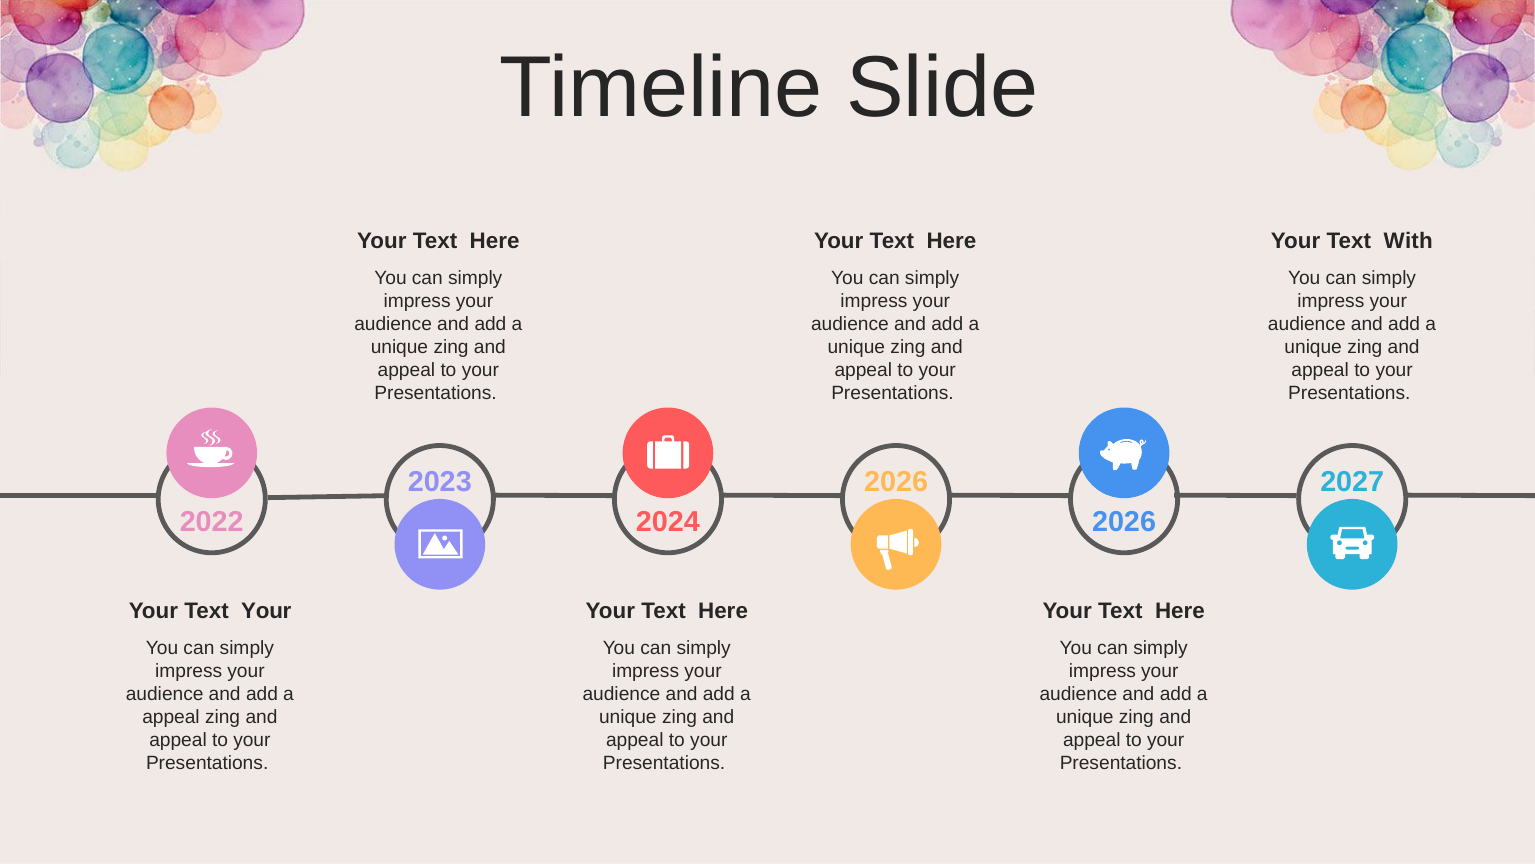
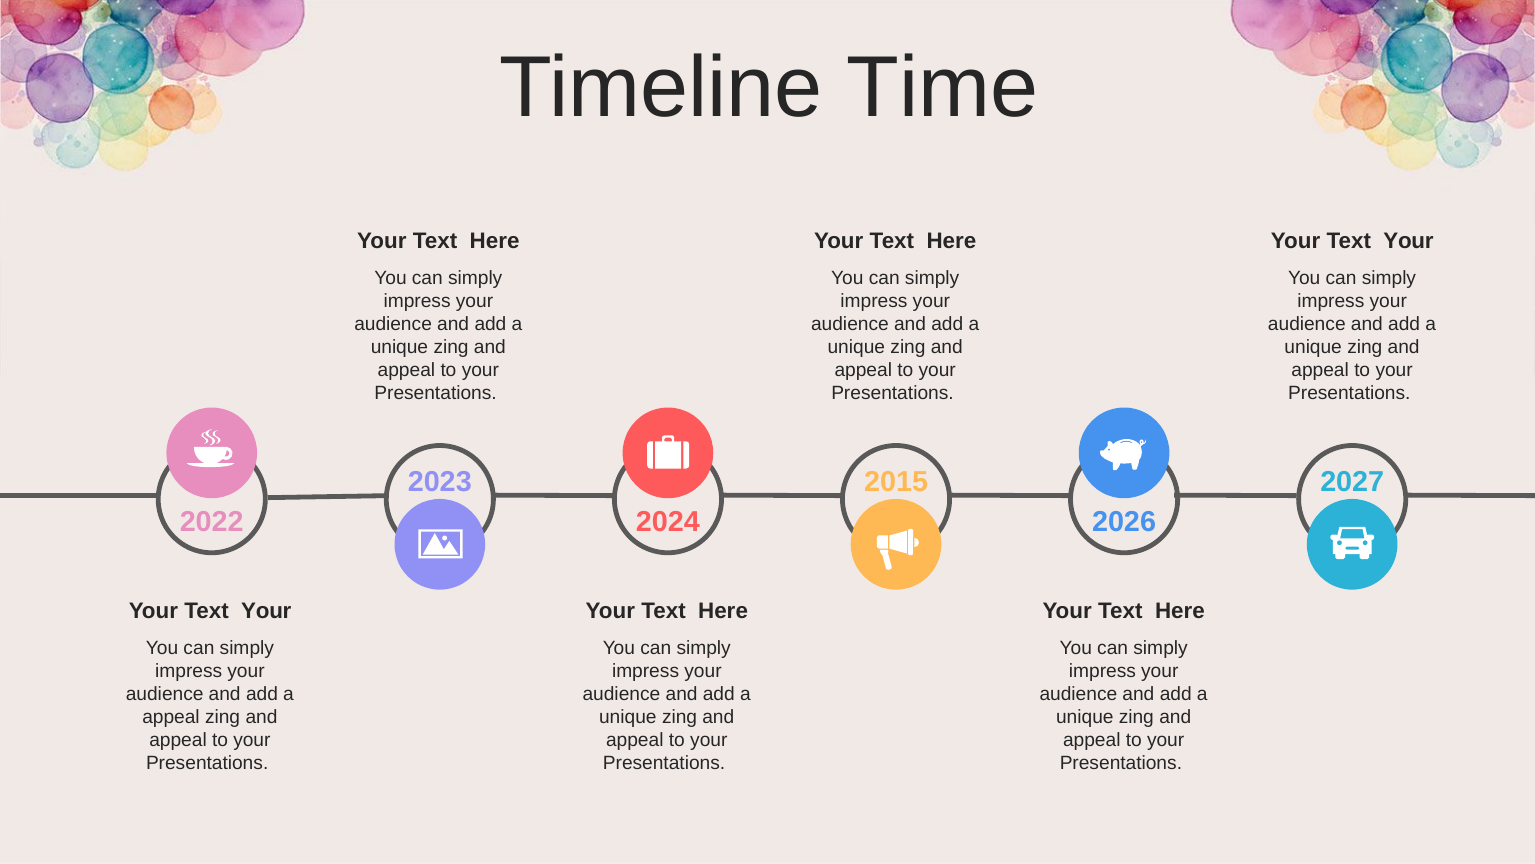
Slide: Slide -> Time
With at (1408, 241): With -> Your
2026 at (896, 481): 2026 -> 2015
